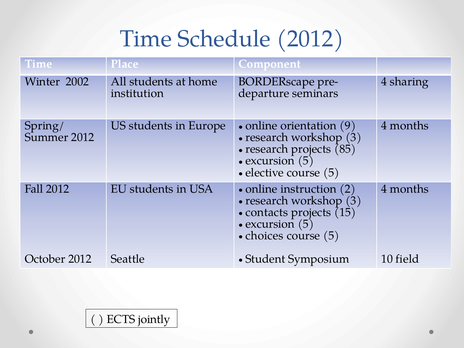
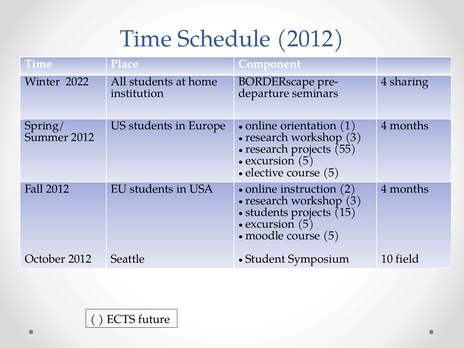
2002: 2002 -> 2022
9: 9 -> 1
85: 85 -> 55
contacts at (267, 212): contacts -> students
choices: choices -> moodle
jointly: jointly -> future
